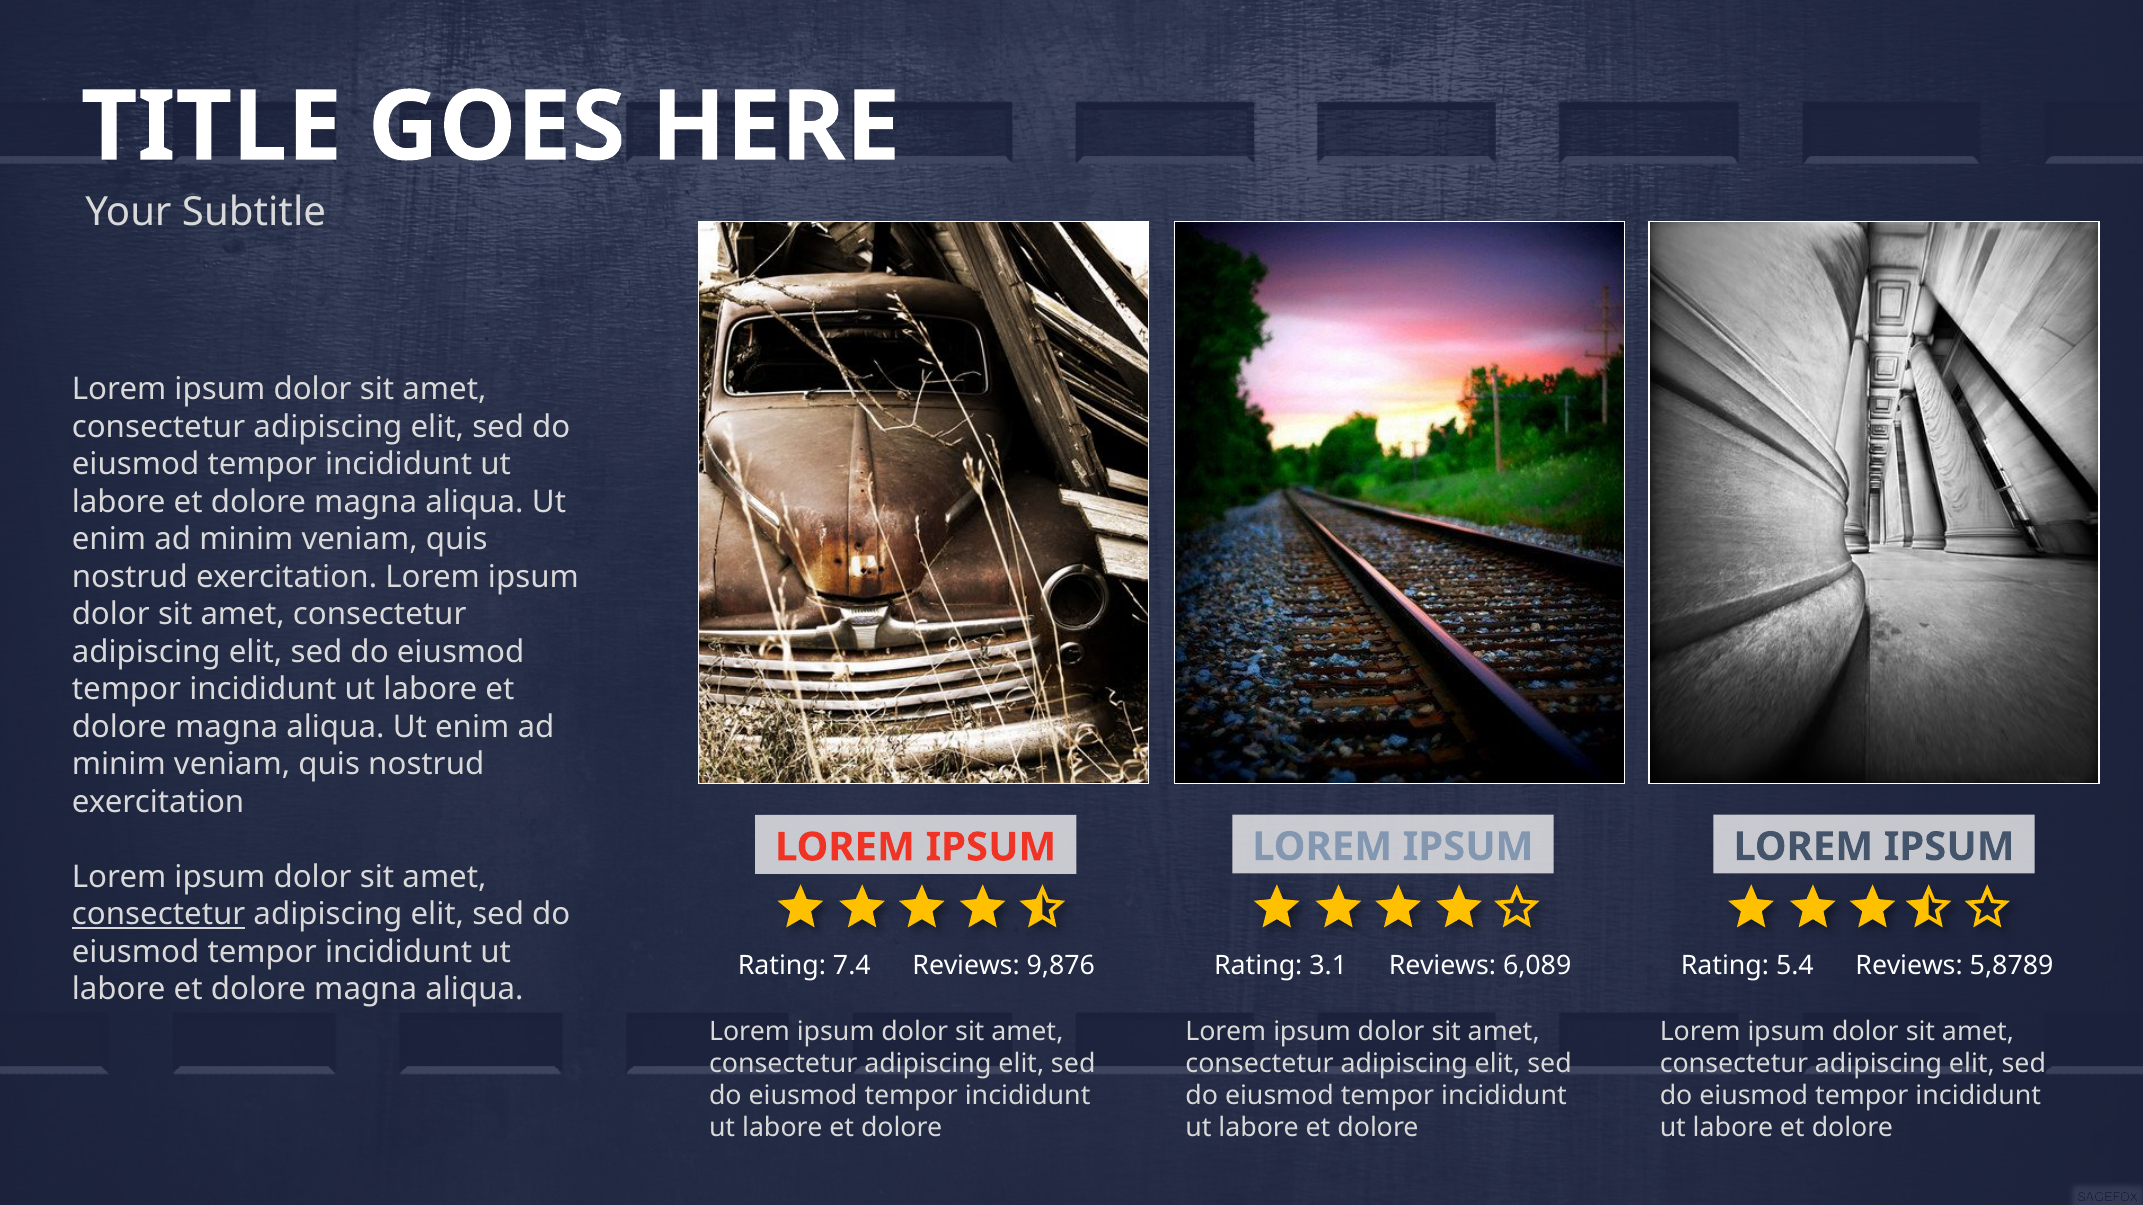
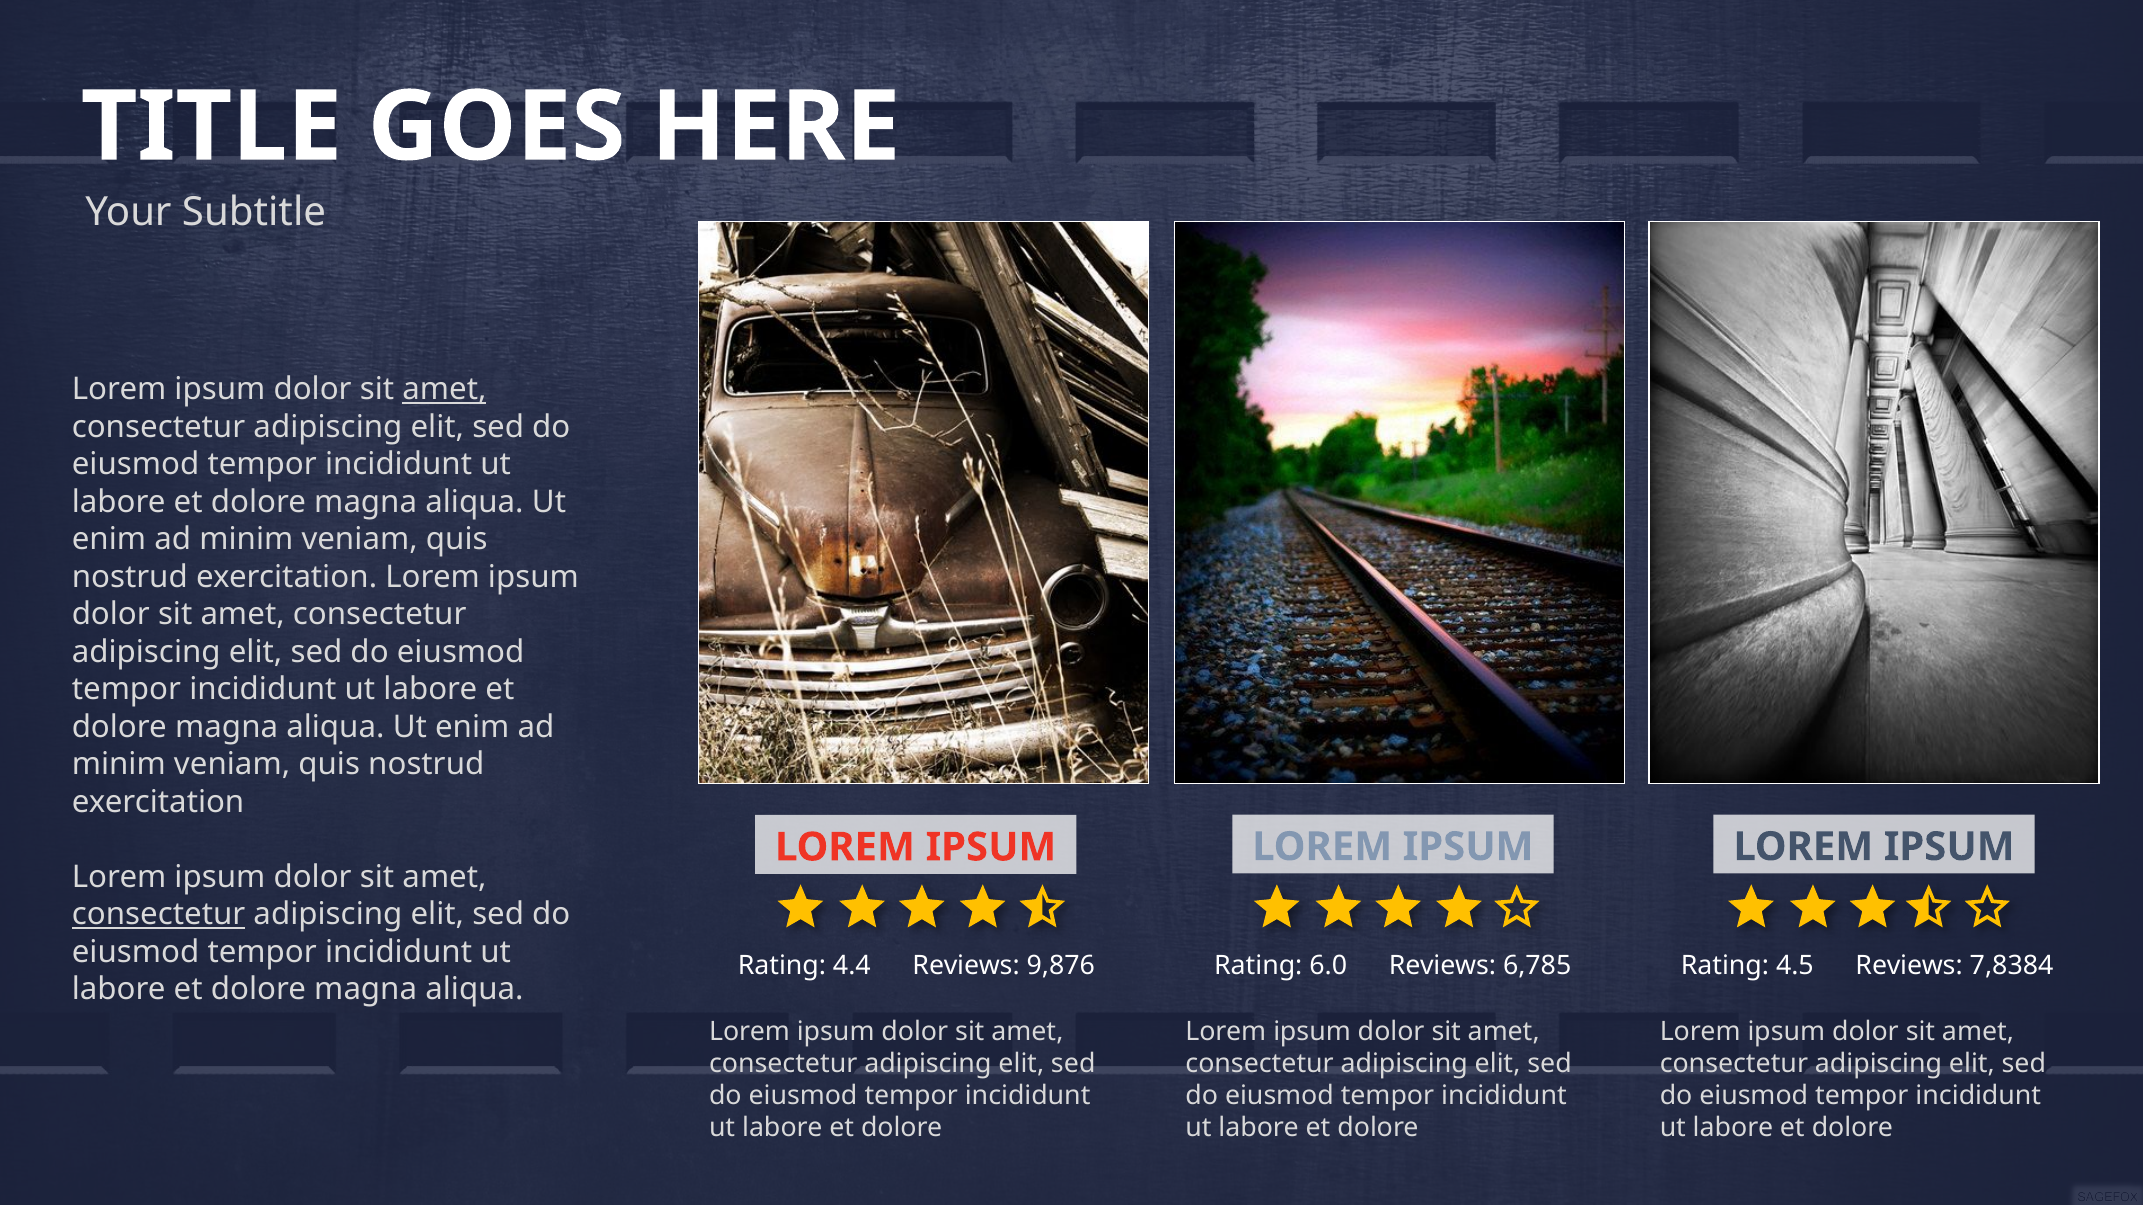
amet at (444, 389) underline: none -> present
7.4: 7.4 -> 4.4
3.1: 3.1 -> 6.0
6,089: 6,089 -> 6,785
5.4: 5.4 -> 4.5
5,8789: 5,8789 -> 7,8384
